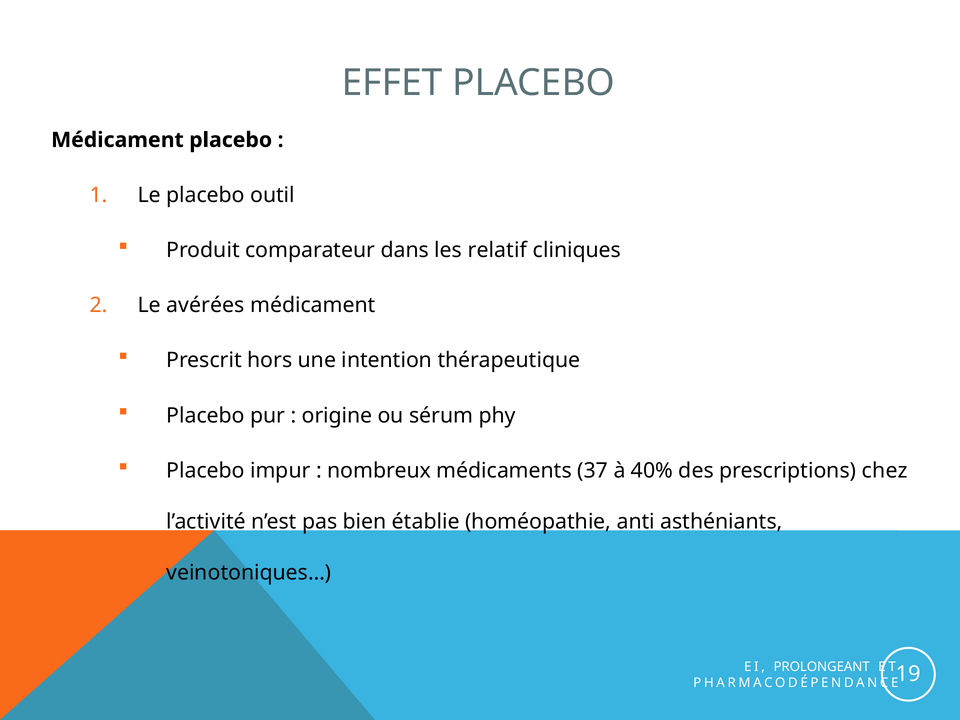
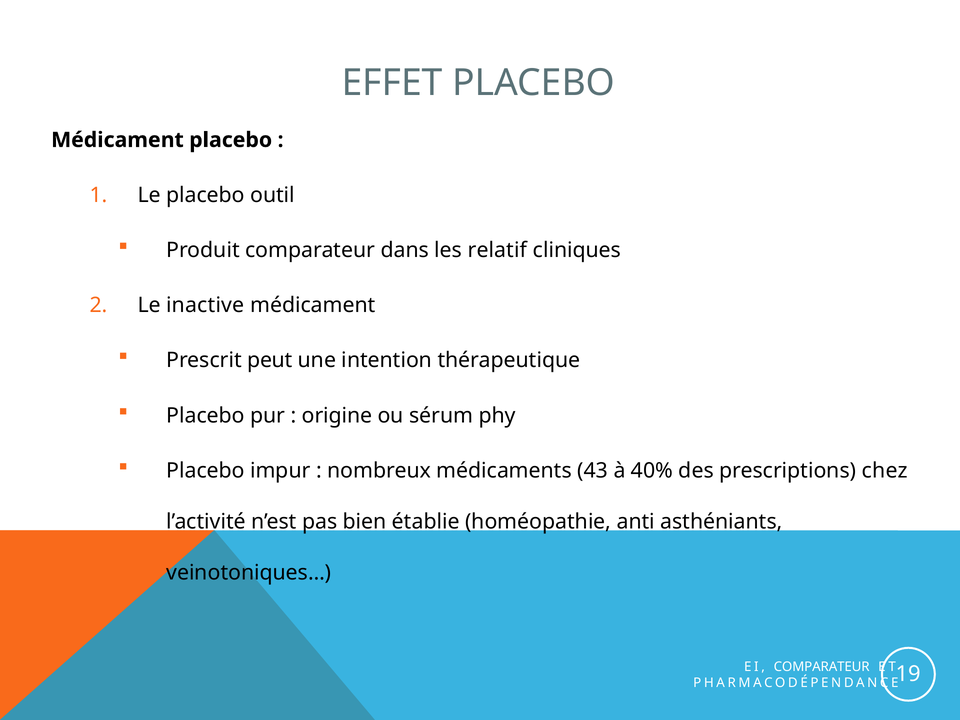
avérées: avérées -> inactive
hors: hors -> peut
37: 37 -> 43
EI PROLONGEANT: PROLONGEANT -> COMPARATEUR
